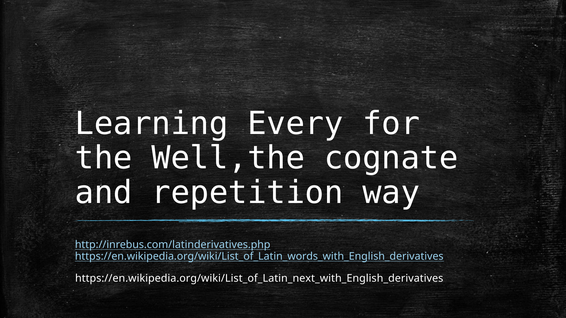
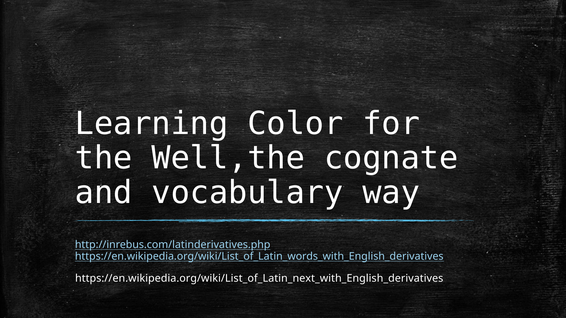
Every: Every -> Color
repetition: repetition -> vocabulary
